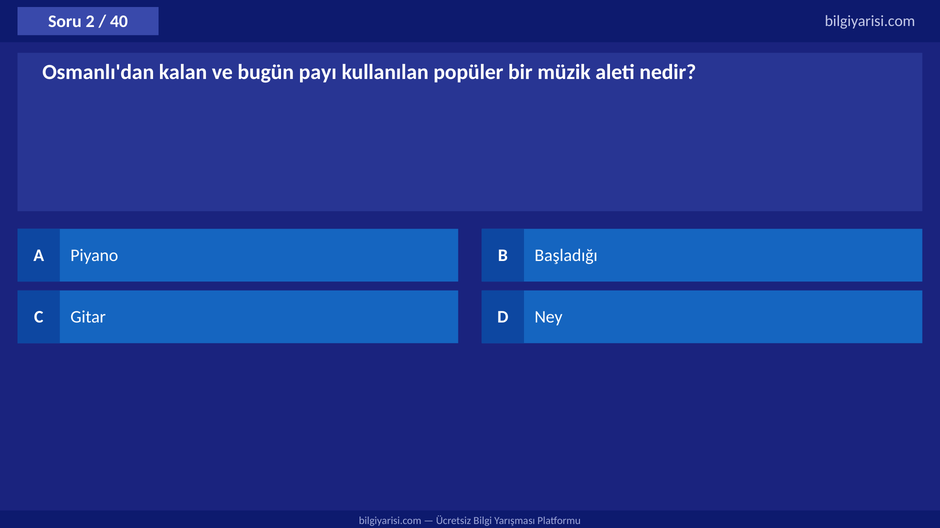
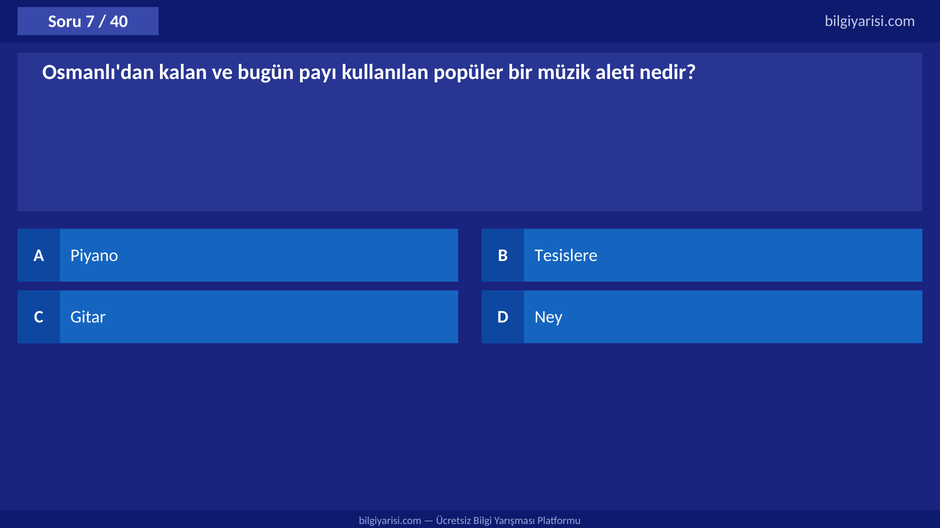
2: 2 -> 7
Başladığı: Başladığı -> Tesislere
